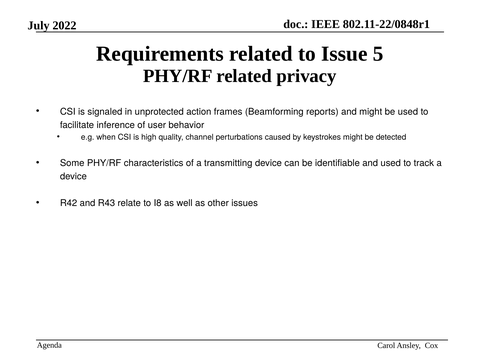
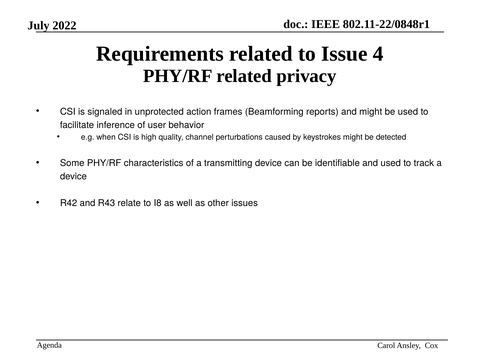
5: 5 -> 4
